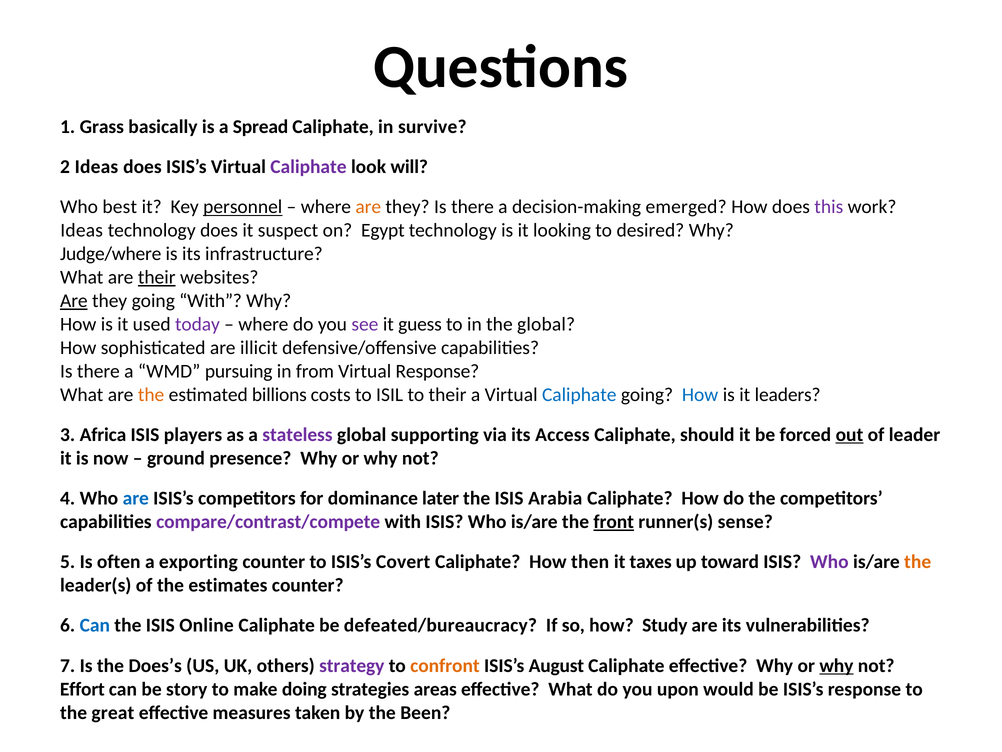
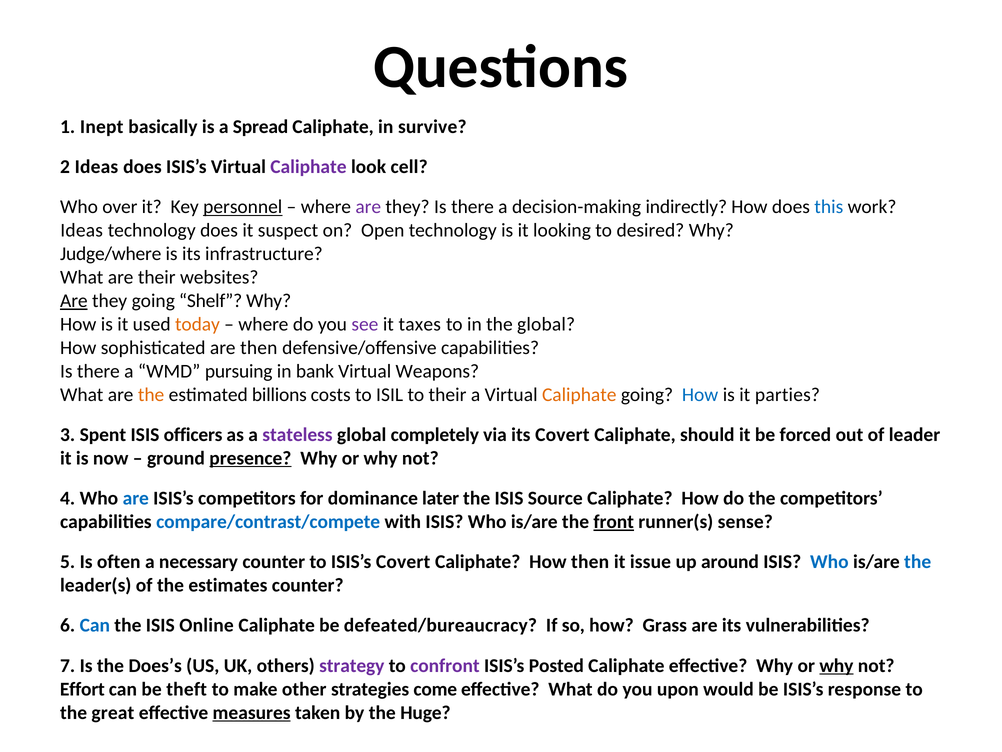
Grass: Grass -> Inept
will: will -> cell
best: best -> over
are at (368, 207) colour: orange -> purple
emerged: emerged -> indirectly
this colour: purple -> blue
Egypt: Egypt -> Open
their at (157, 277) underline: present -> none
going With: With -> Shelf
today colour: purple -> orange
guess: guess -> taxes
are illicit: illicit -> then
from: from -> bank
Virtual Response: Response -> Weapons
Caliphate at (579, 394) colour: blue -> orange
leaders: leaders -> parties
Africa: Africa -> Spent
players: players -> officers
supporting: supporting -> completely
its Access: Access -> Covert
out underline: present -> none
presence underline: none -> present
Arabia: Arabia -> Source
compare/contrast/compete colour: purple -> blue
exporting: exporting -> necessary
taxes: taxes -> issue
toward: toward -> around
Who at (829, 562) colour: purple -> blue
the at (918, 562) colour: orange -> blue
Study: Study -> Grass
confront colour: orange -> purple
August: August -> Posted
story: story -> theft
doing: doing -> other
areas: areas -> come
measures underline: none -> present
Been: Been -> Huge
